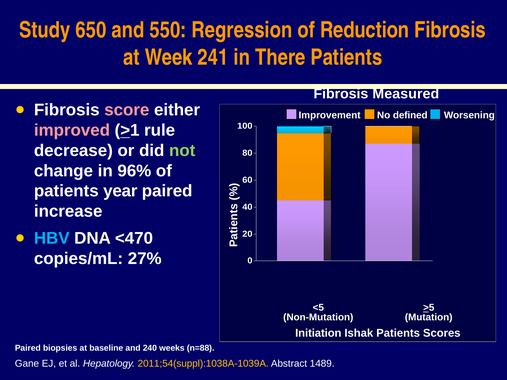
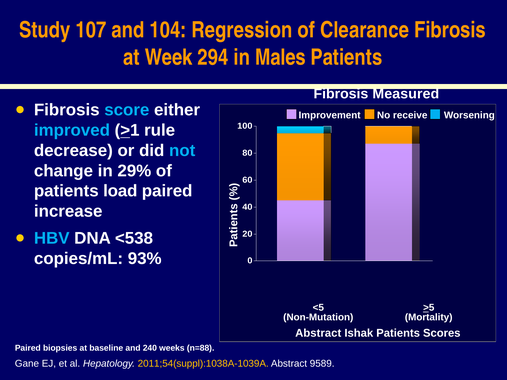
650: 650 -> 107
550: 550 -> 104
Reduction: Reduction -> Clearance
241: 241 -> 294
There: There -> Males
score colour: pink -> light blue
defined: defined -> receive
improved colour: pink -> light blue
not colour: light green -> light blue
96%: 96% -> 29%
year: year -> load
<470: <470 -> <538
27%: 27% -> 93%
Mutation: Mutation -> Mortality
Initiation at (318, 333): Initiation -> Abstract
1489: 1489 -> 9589
